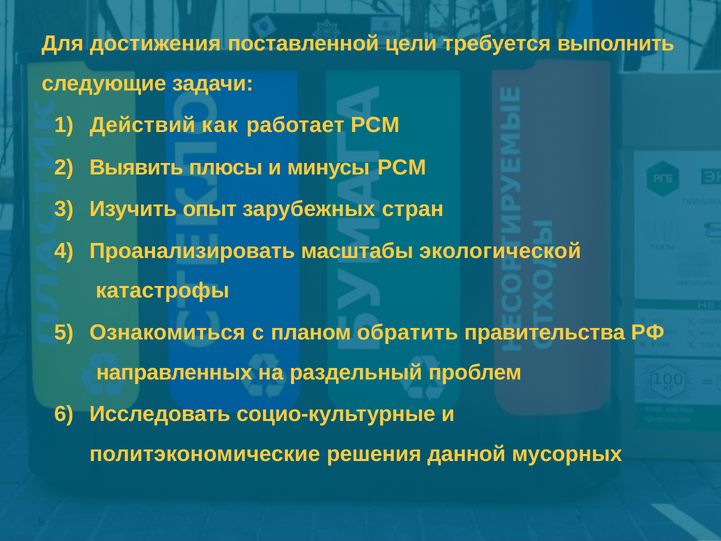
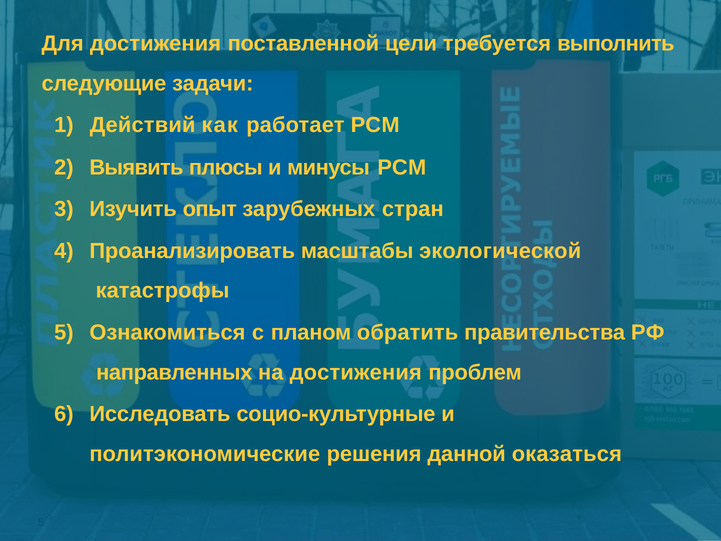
на раздельный: раздельный -> достижения
мусорных: мусорных -> оказаться
